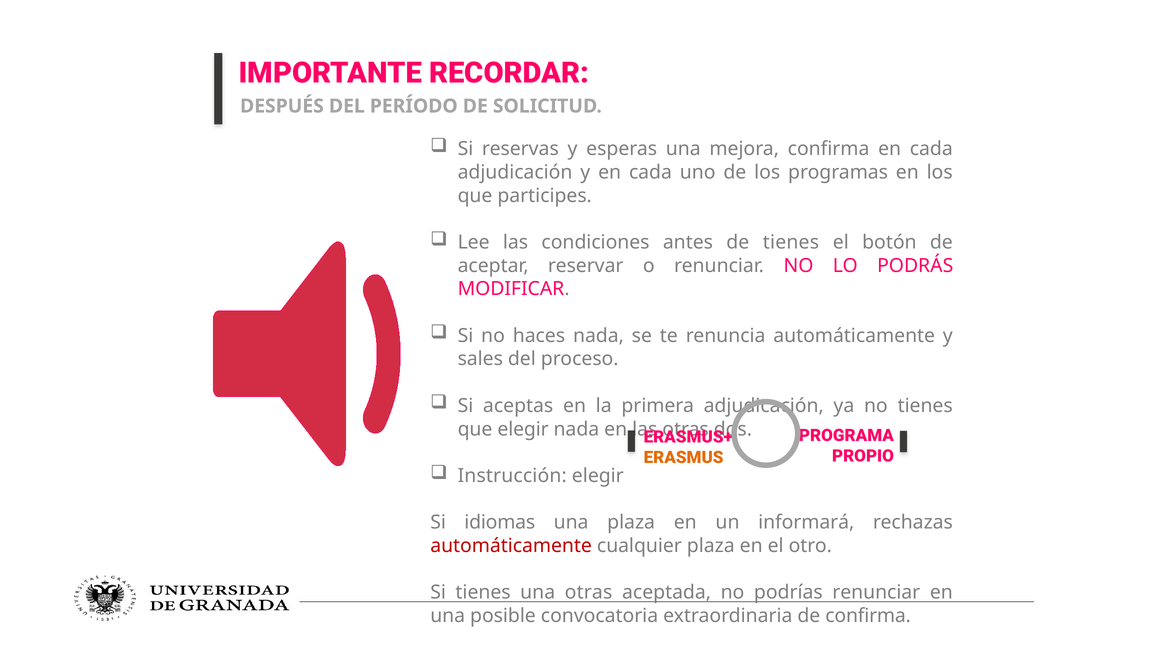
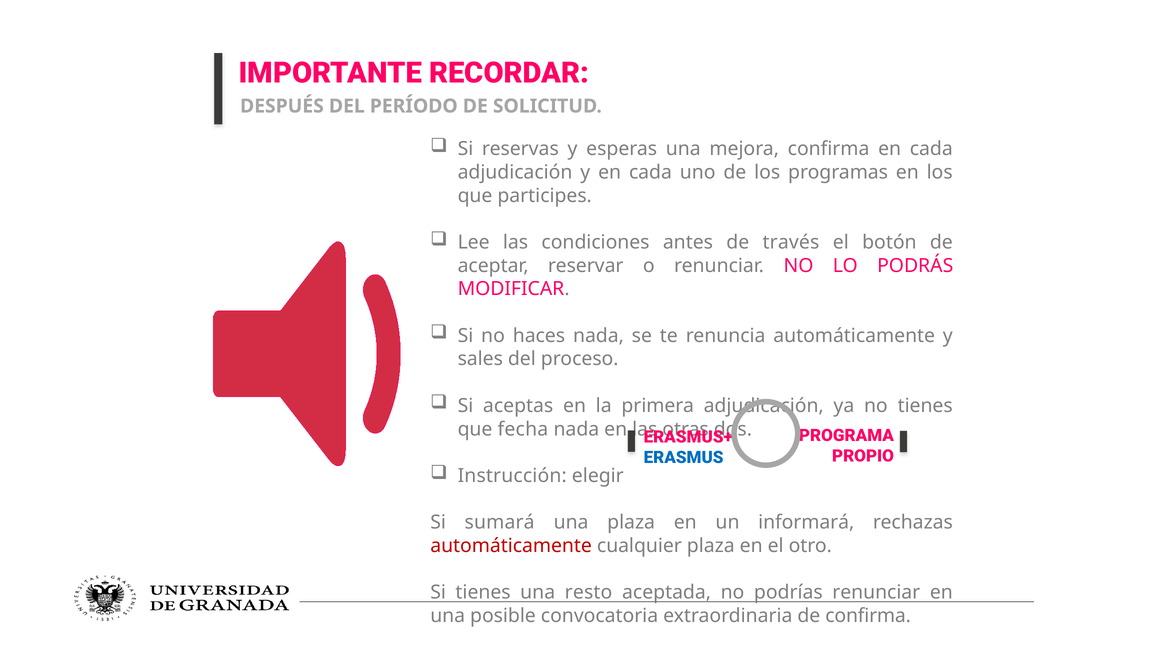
de tienes: tienes -> través
que elegir: elegir -> fecha
ERASMUS colour: orange -> blue
idiomas: idiomas -> sumará
una otras: otras -> resto
